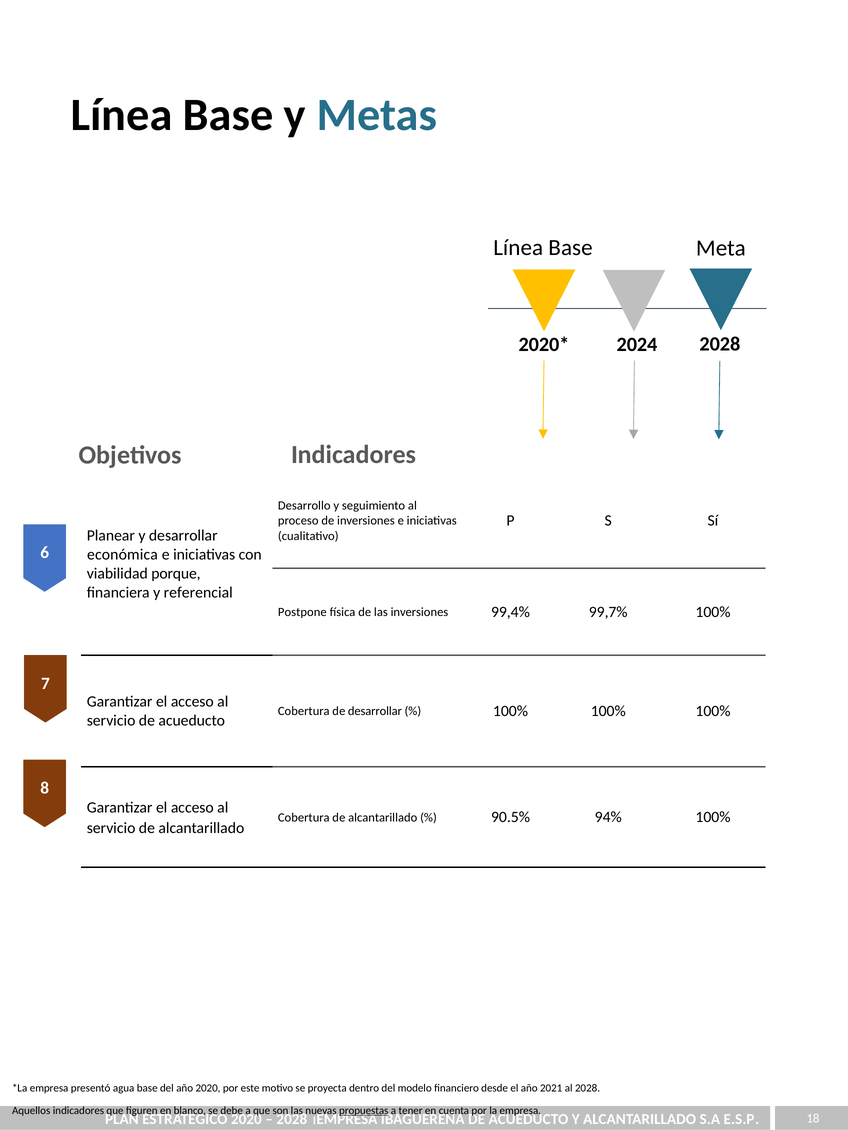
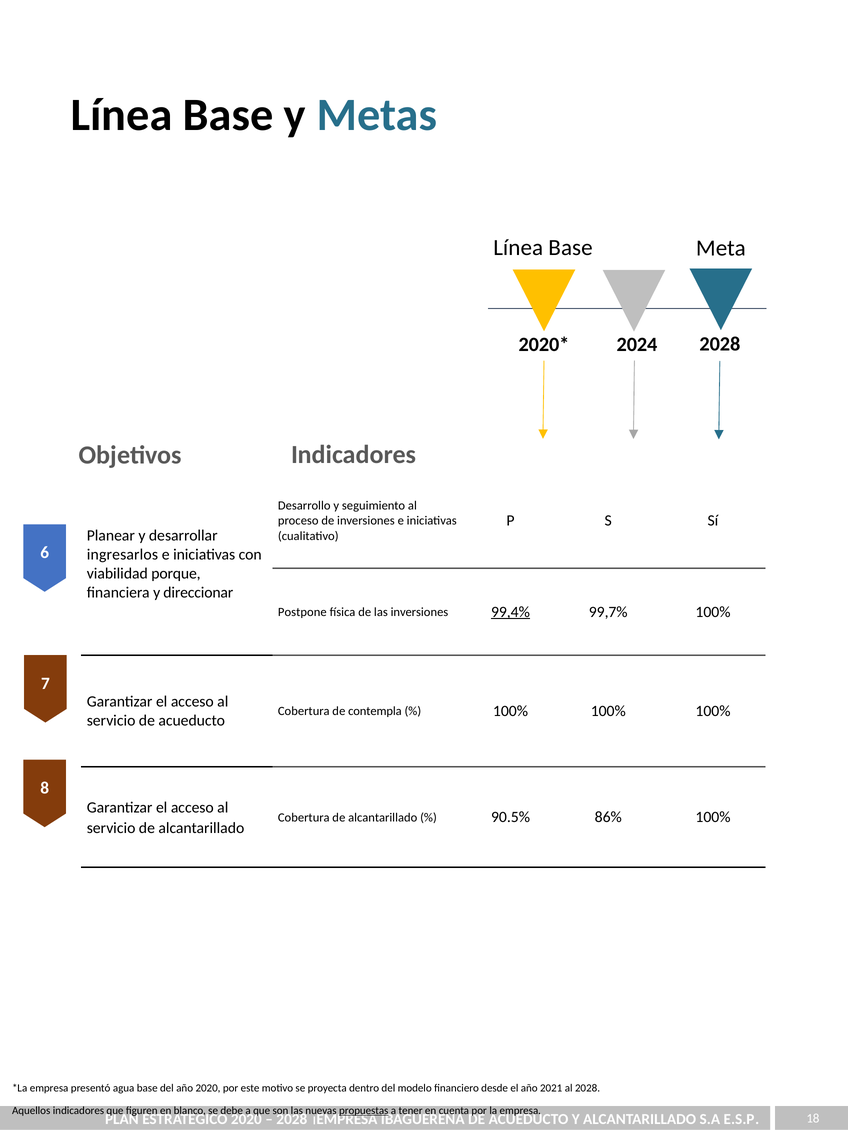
económica: económica -> ingresarlos
referencial: referencial -> direccionar
99,4% underline: none -> present
de desarrollar: desarrollar -> contempla
94%: 94% -> 86%
